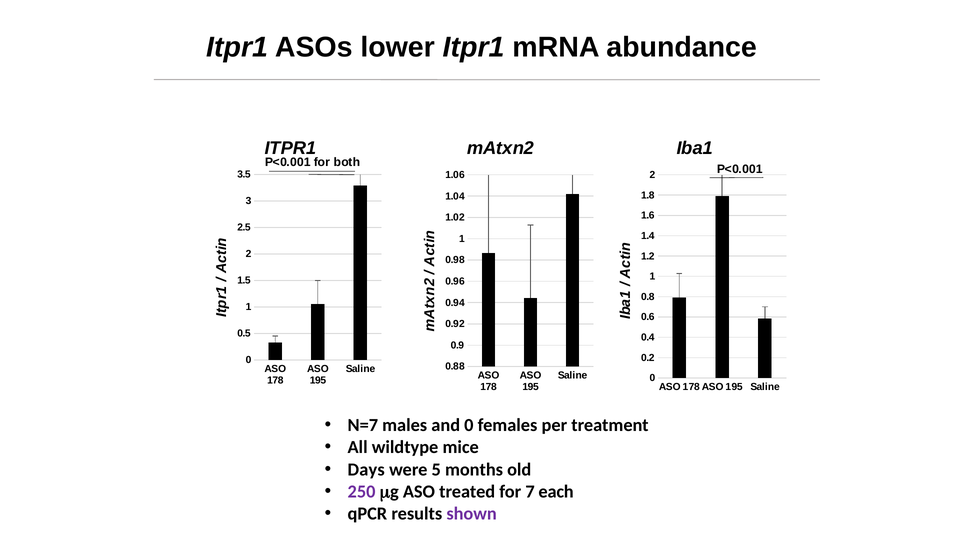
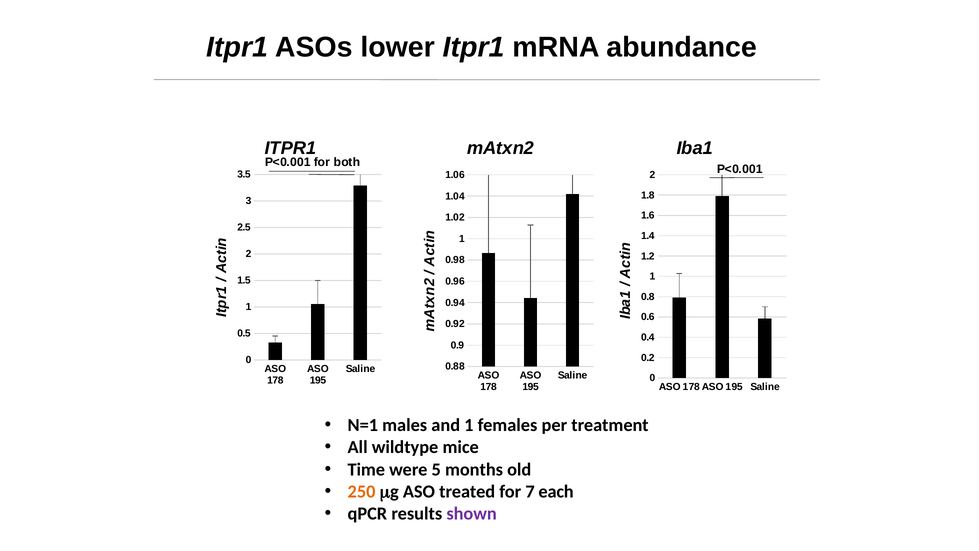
N=7: N=7 -> N=1
and 0: 0 -> 1
Days: Days -> Time
250 colour: purple -> orange
